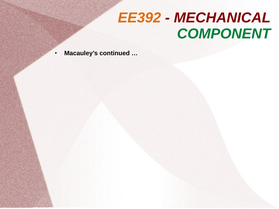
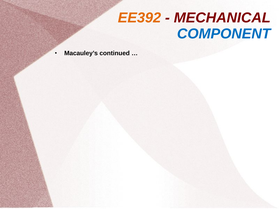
COMPONENT colour: green -> blue
